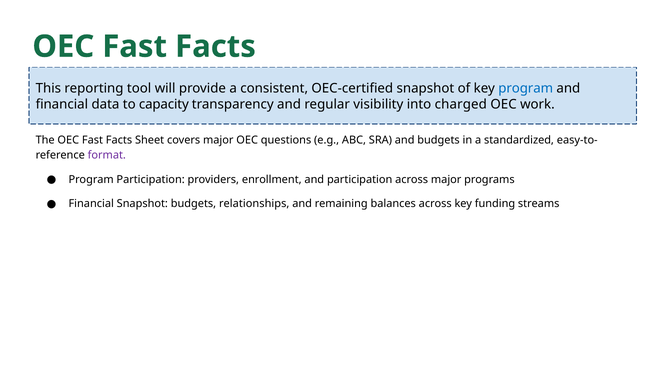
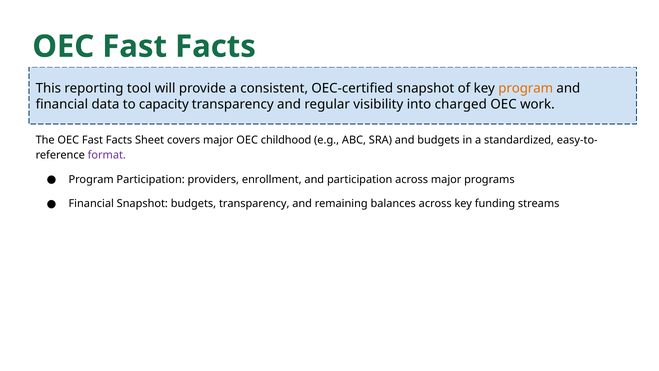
program at (526, 88) colour: blue -> orange
questions: questions -> childhood
budgets relationships: relationships -> transparency
